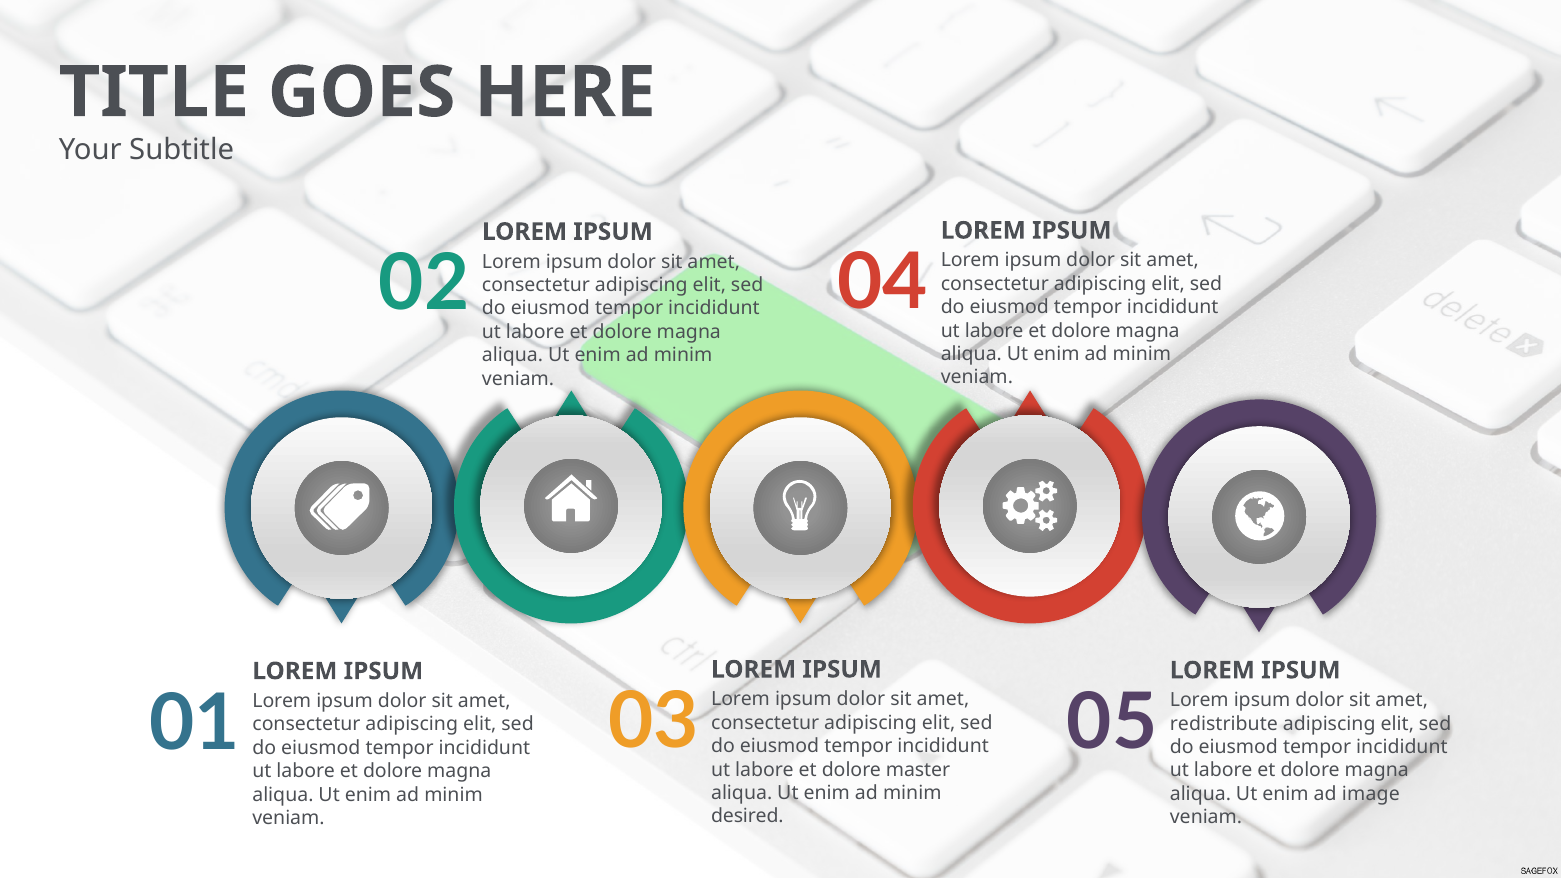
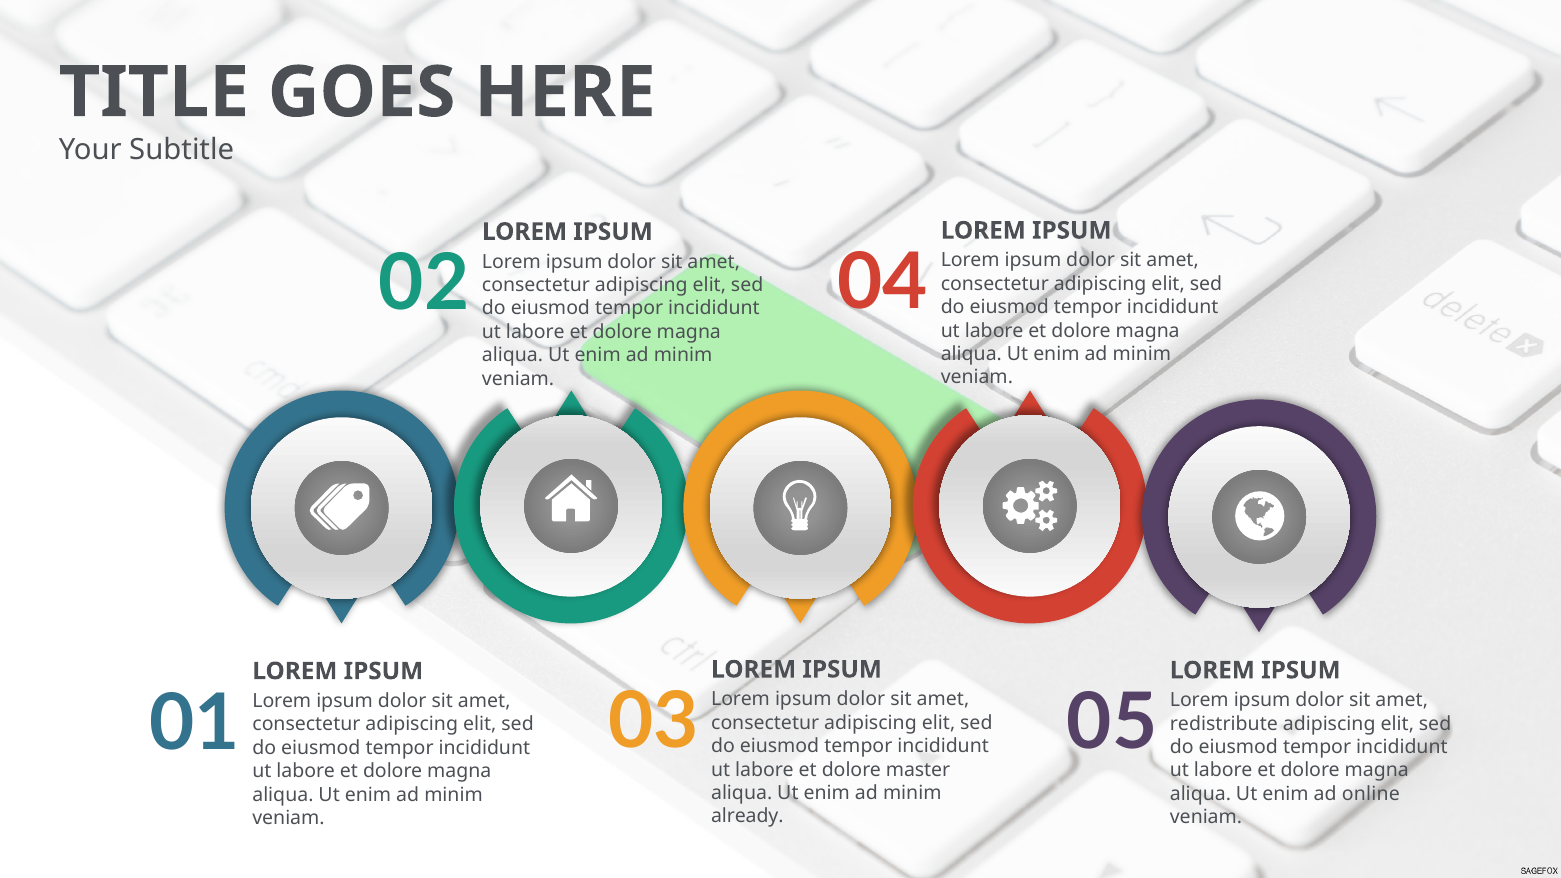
image: image -> online
desired: desired -> already
